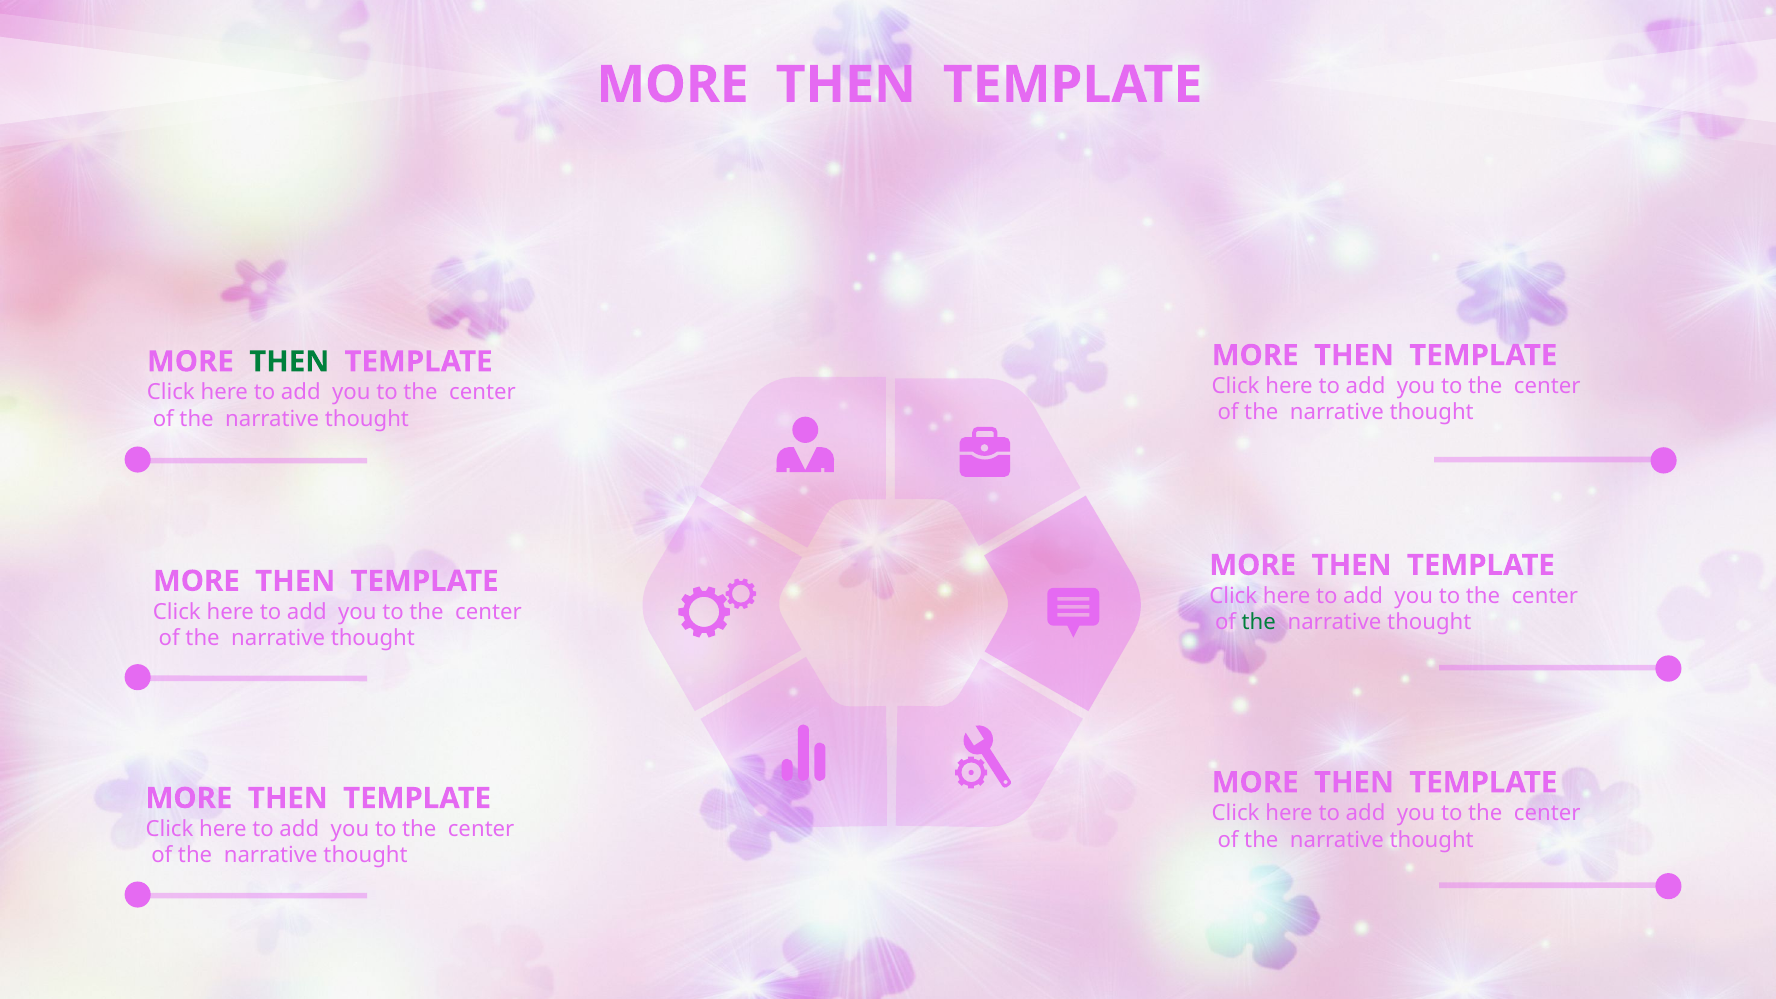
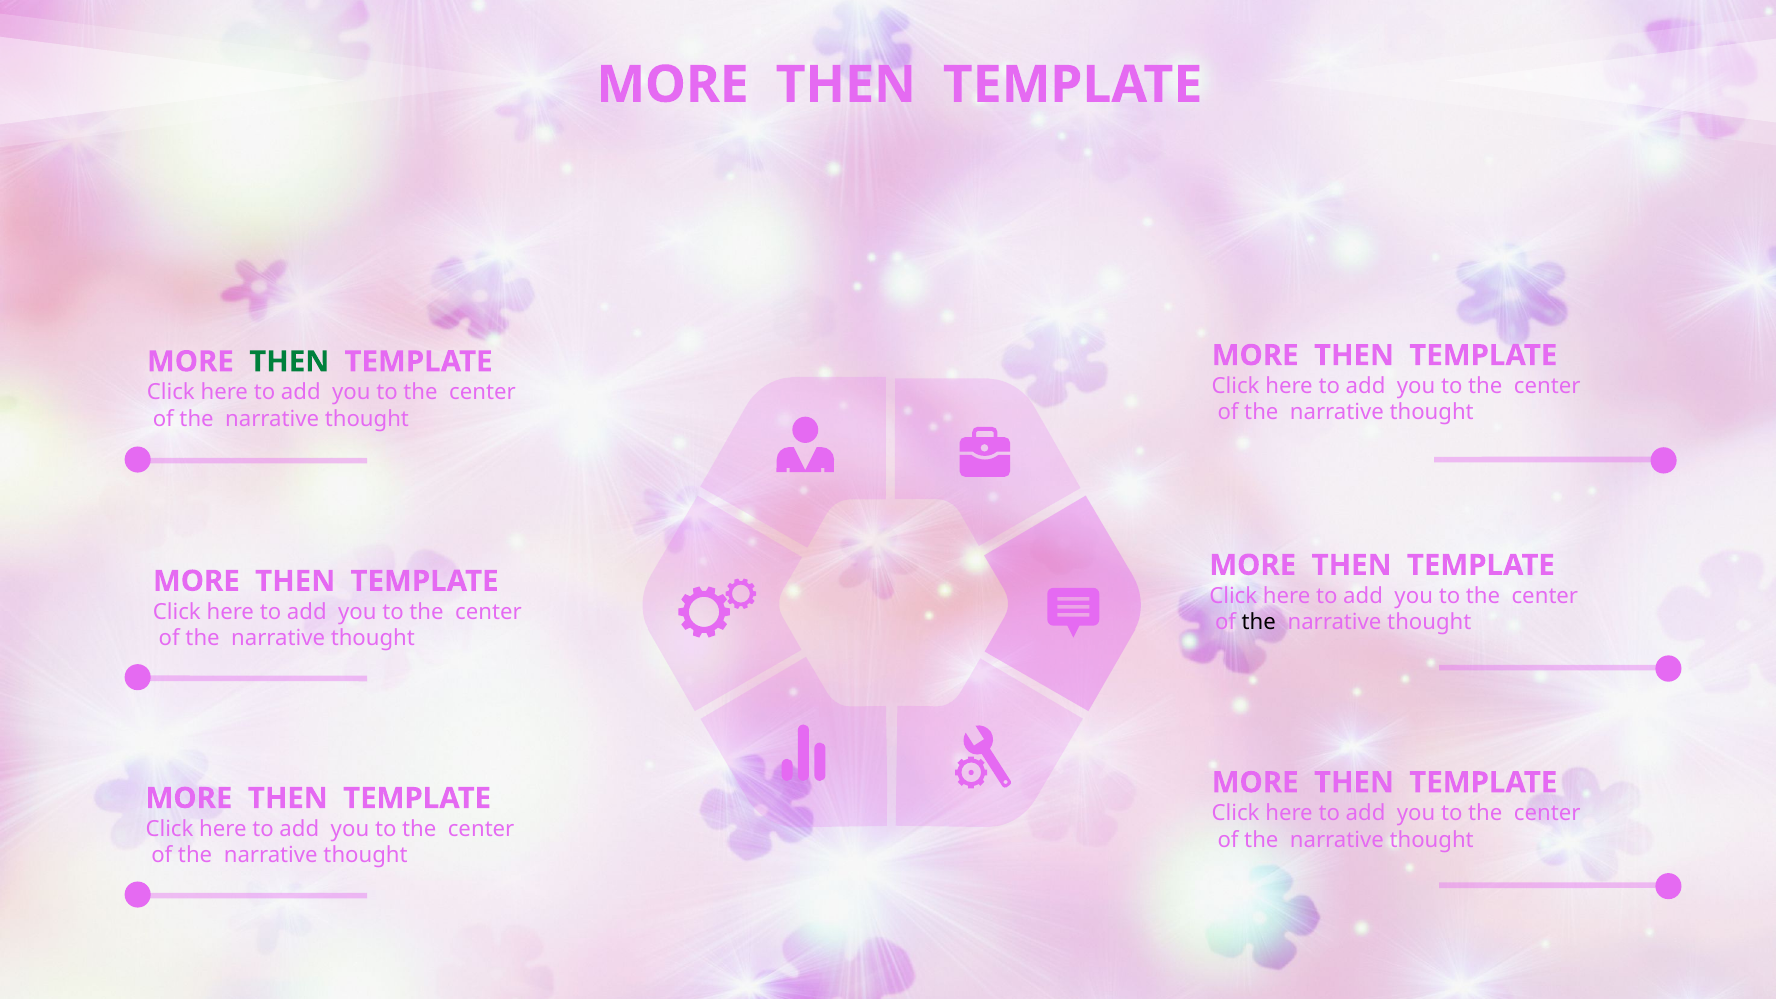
the at (1259, 622) colour: green -> black
